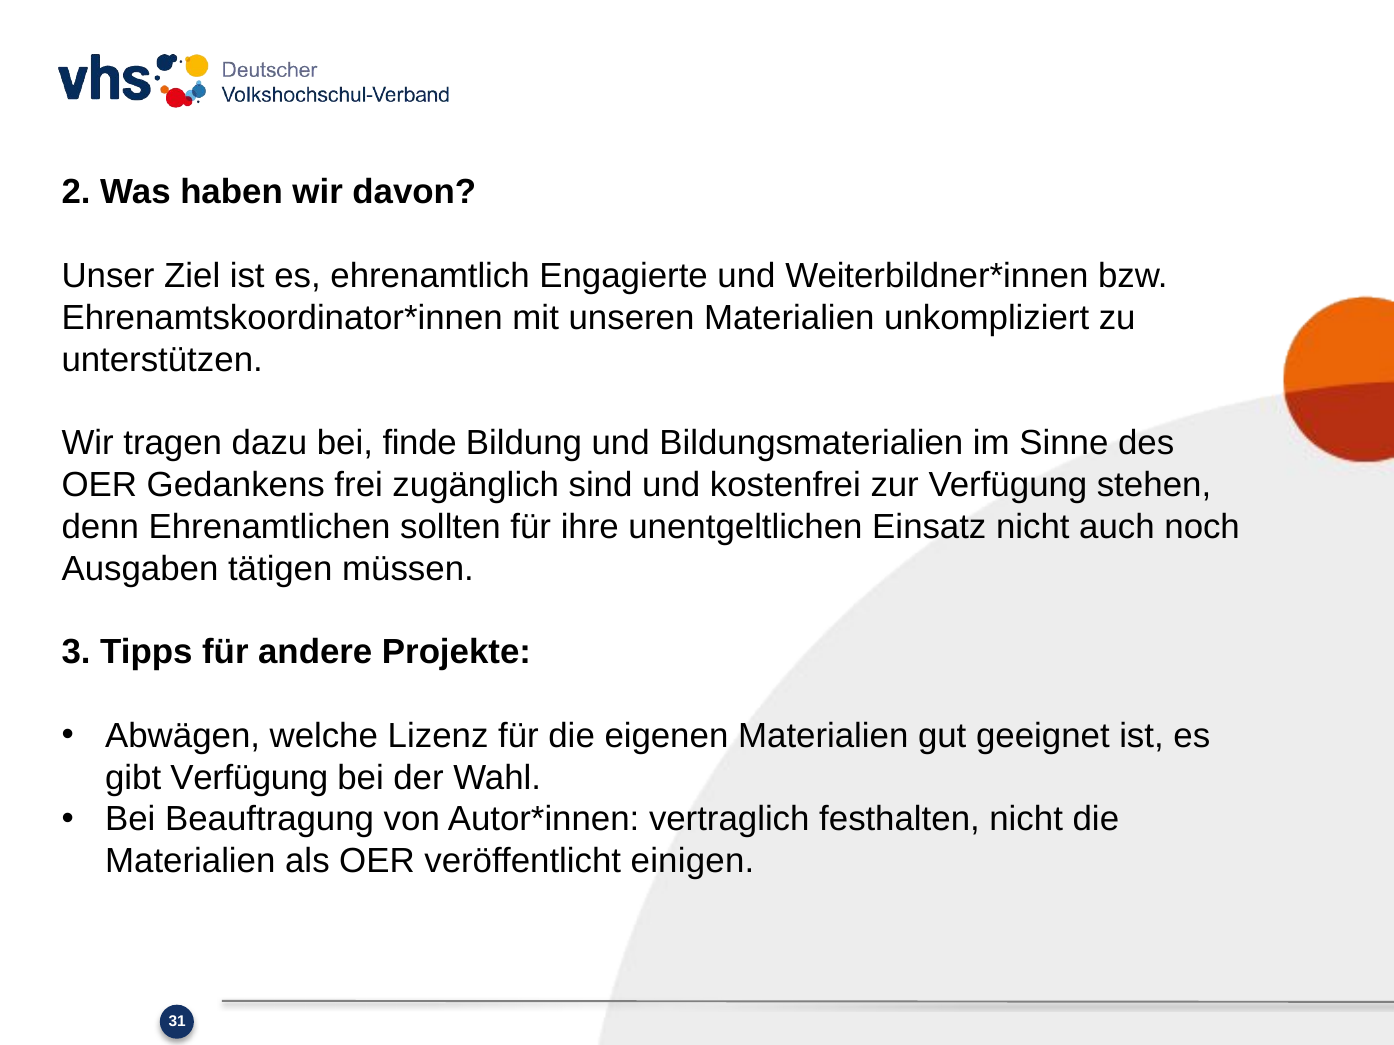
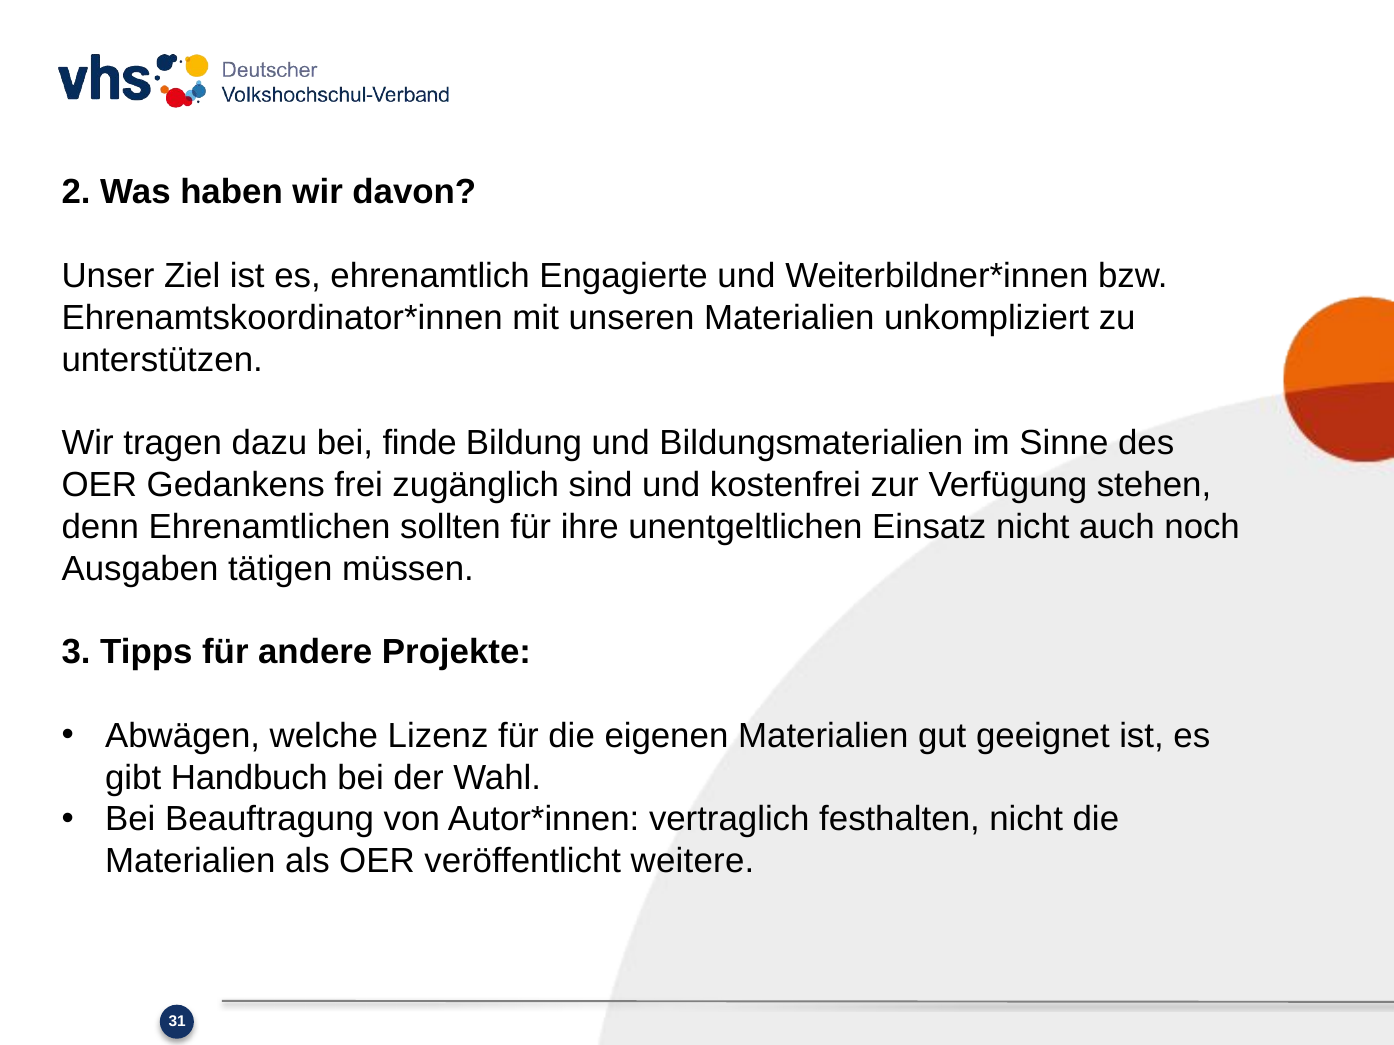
gibt Verfügung: Verfügung -> Handbuch
einigen: einigen -> weitere
